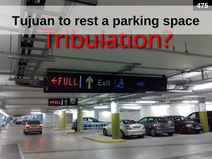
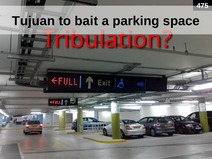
rest: rest -> bait
